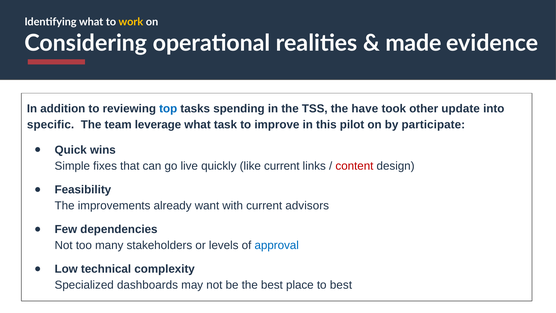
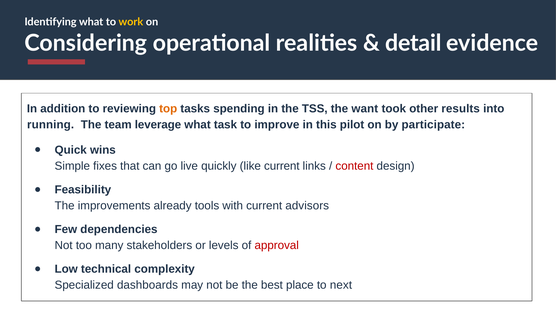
made: made -> detail
top colour: blue -> orange
have: have -> want
update: update -> results
specific: specific -> running
want: want -> tools
approval colour: blue -> red
to best: best -> next
